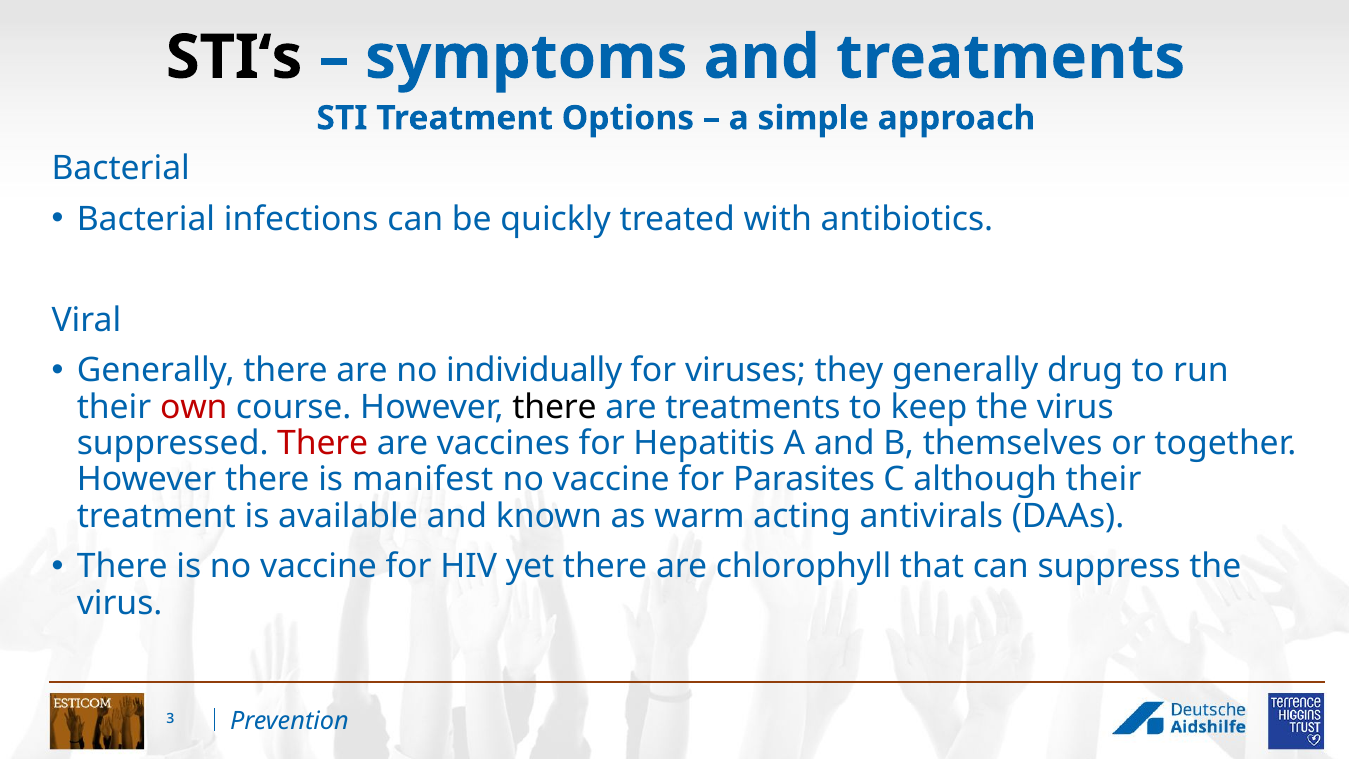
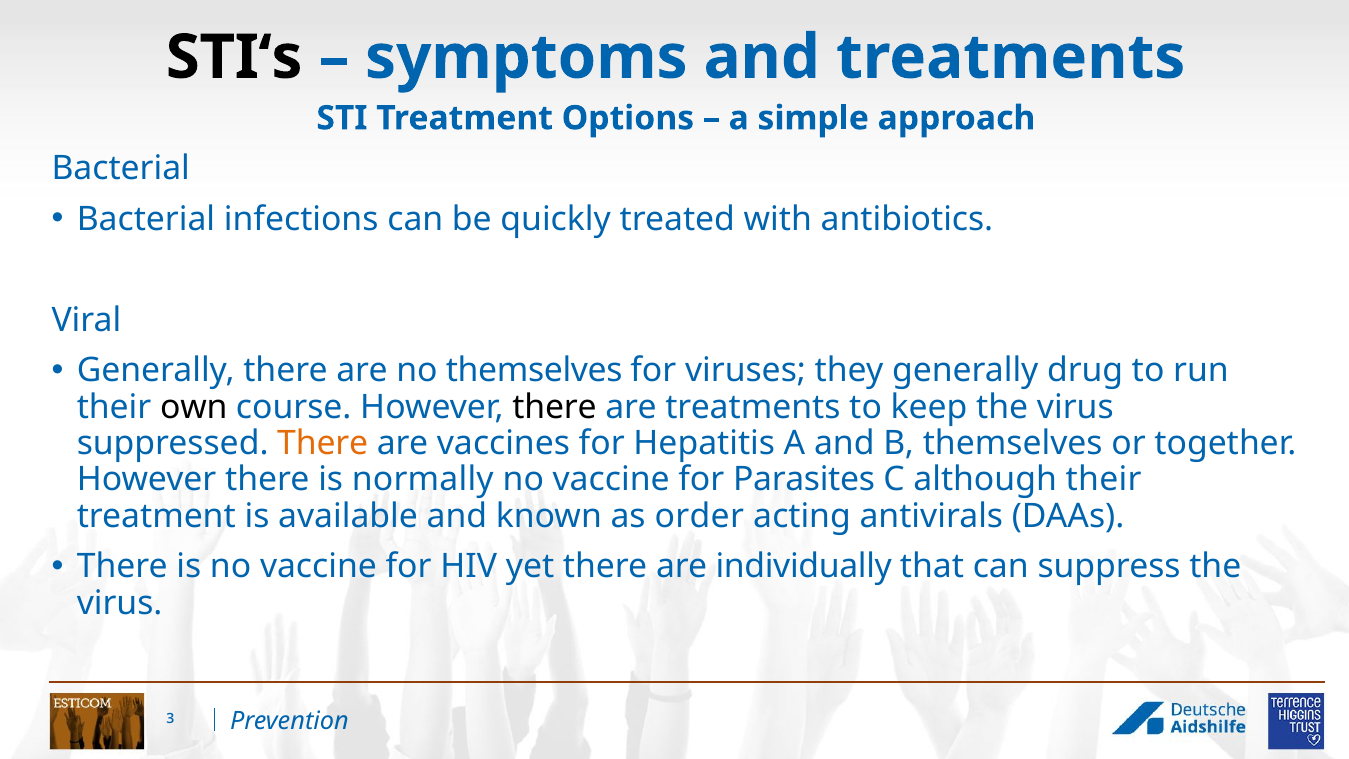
no individually: individually -> themselves
own colour: red -> black
There at (323, 443) colour: red -> orange
manifest: manifest -> normally
warm: warm -> order
chlorophyll: chlorophyll -> individually
